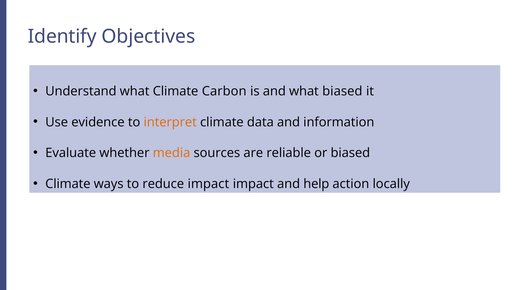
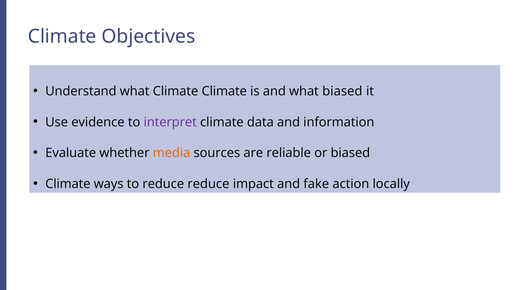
Identify at (62, 36): Identify -> Climate
Climate Carbon: Carbon -> Climate
interpret colour: orange -> purple
reduce impact: impact -> reduce
help: help -> fake
